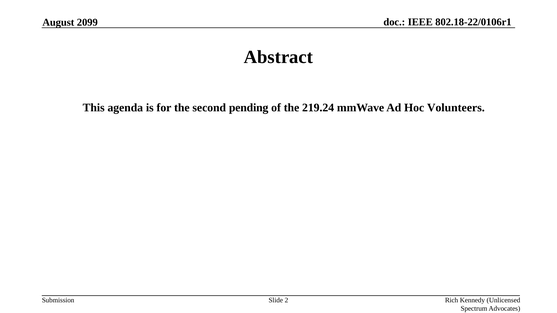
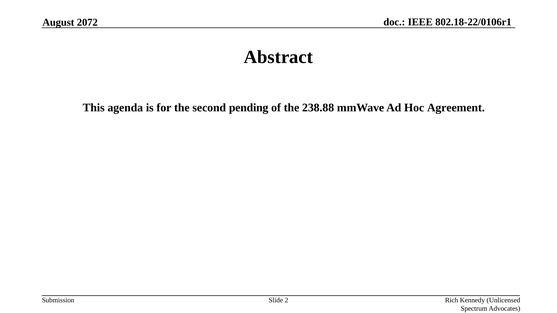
2099: 2099 -> 2072
219.24: 219.24 -> 238.88
Volunteers: Volunteers -> Agreement
